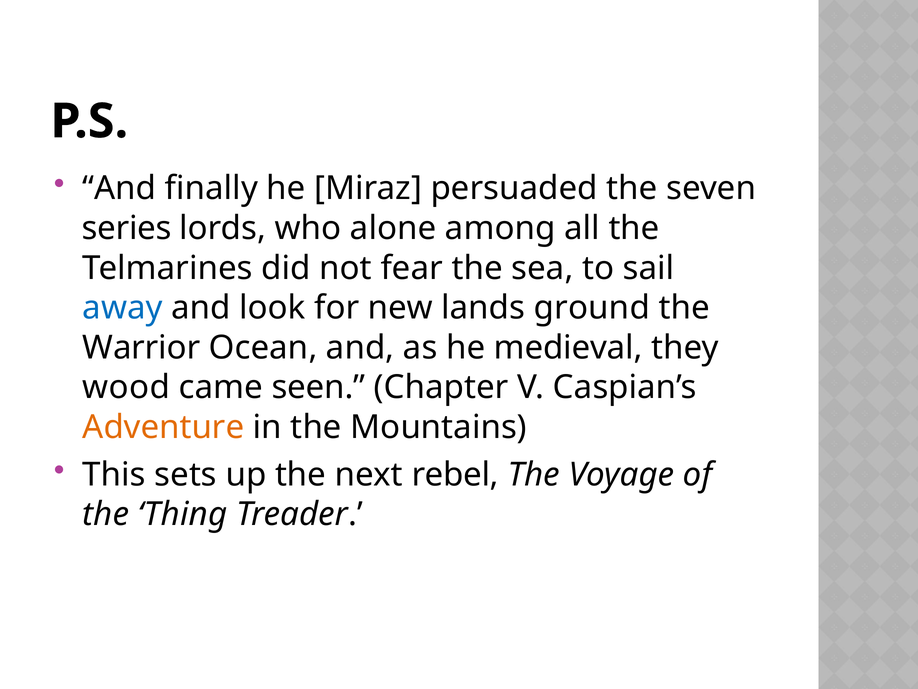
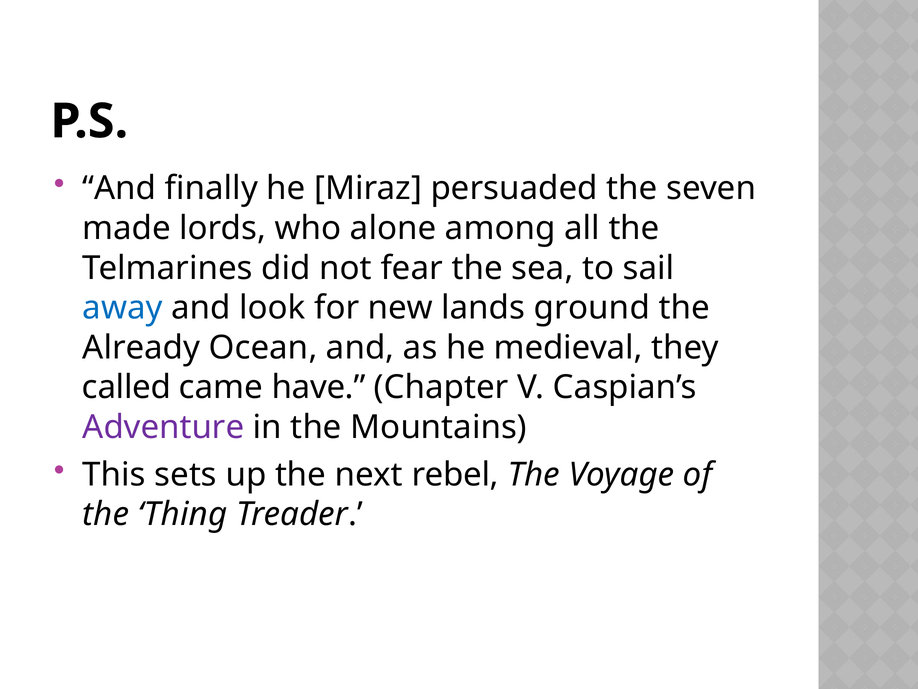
series: series -> made
Warrior: Warrior -> Already
wood: wood -> called
seen: seen -> have
Adventure colour: orange -> purple
